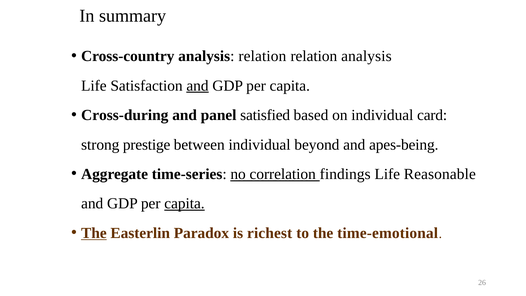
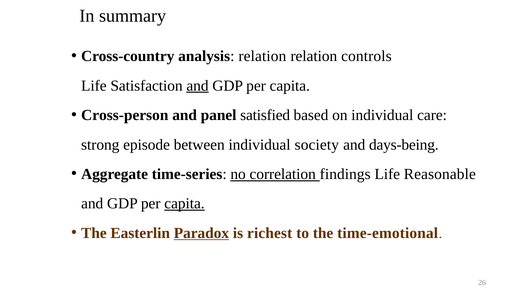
relation analysis: analysis -> controls
Cross-during: Cross-during -> Cross-person
card: card -> care
prestige: prestige -> episode
beyond: beyond -> society
apes-being: apes-being -> days-being
The at (94, 233) underline: present -> none
Paradox underline: none -> present
